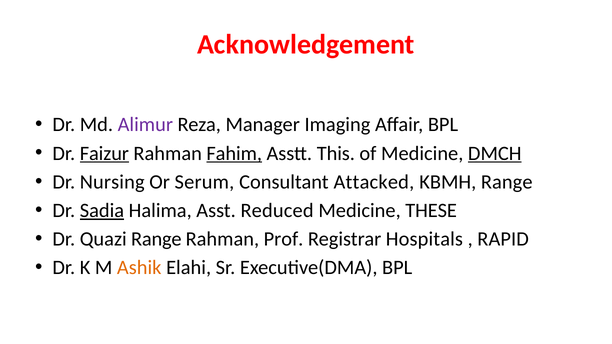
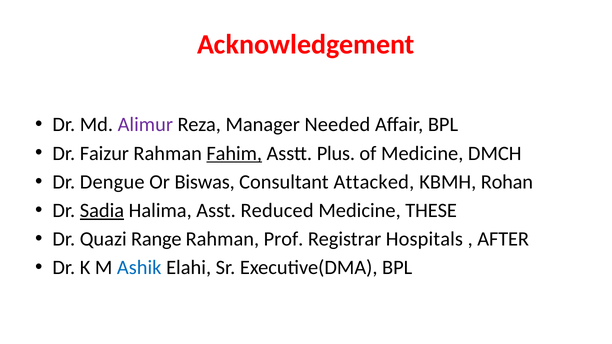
Imaging: Imaging -> Needed
Faizur underline: present -> none
This: This -> Plus
DMCH underline: present -> none
Nursing: Nursing -> Dengue
Serum: Serum -> Biswas
KBMH Range: Range -> Rohan
RAPID: RAPID -> AFTER
Ashik colour: orange -> blue
